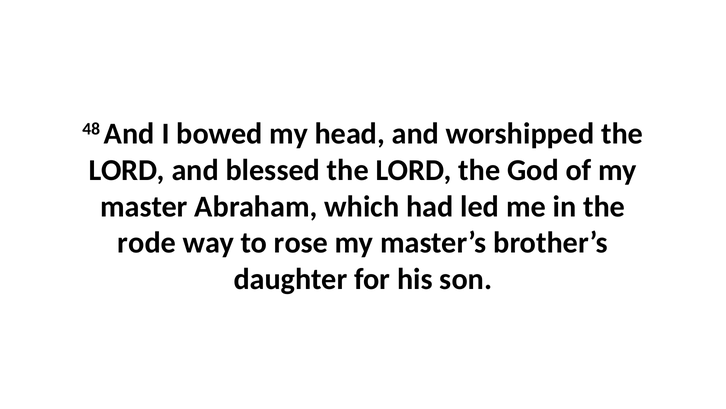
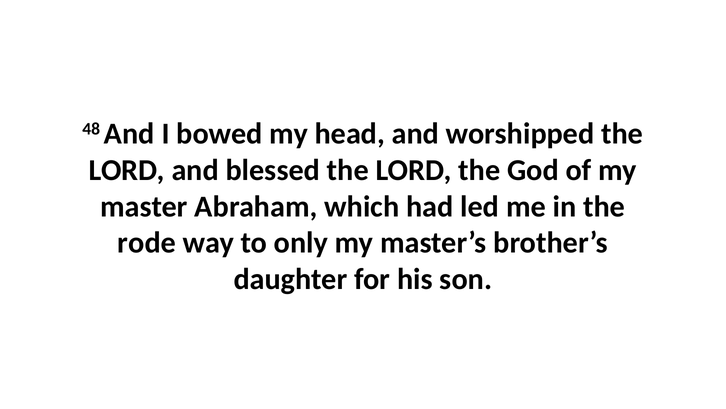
rose: rose -> only
